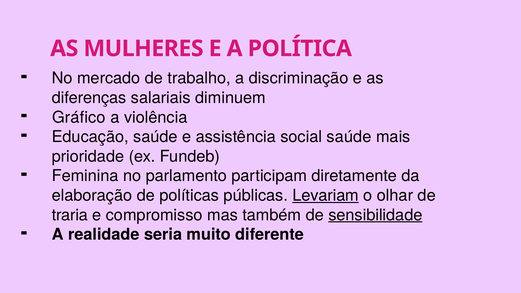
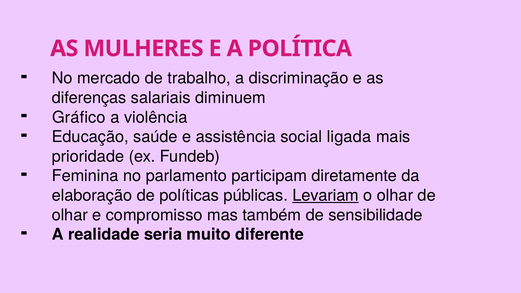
social saúde: saúde -> ligada
traria at (70, 215): traria -> olhar
sensibilidade underline: present -> none
